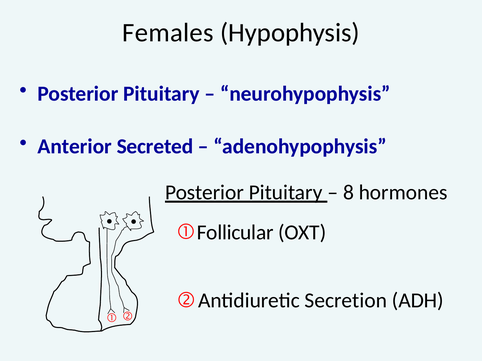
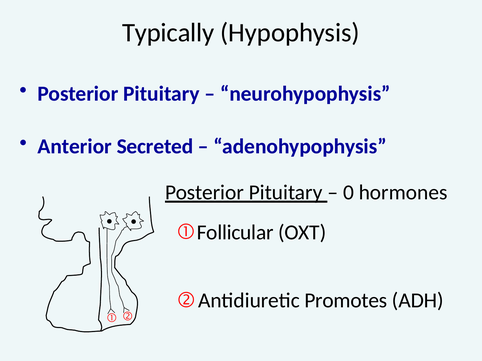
Females: Females -> Typically
8: 8 -> 0
Secretion: Secretion -> Promotes
